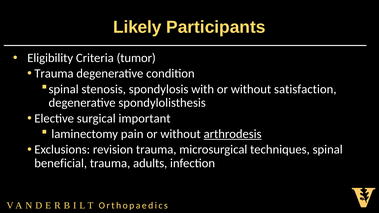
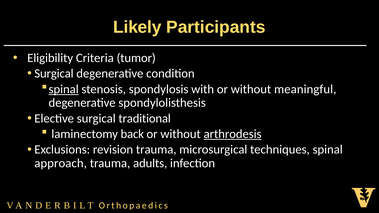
Trauma at (54, 74): Trauma -> Surgical
spinal at (64, 89) underline: none -> present
satisfaction: satisfaction -> meaningful
important: important -> traditional
pain: pain -> back
beneficial: beneficial -> approach
